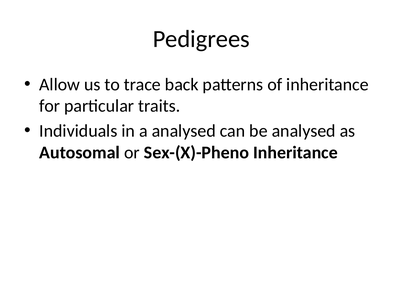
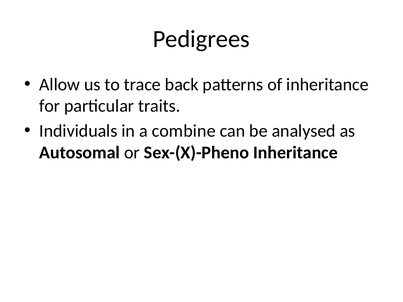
a analysed: analysed -> combine
